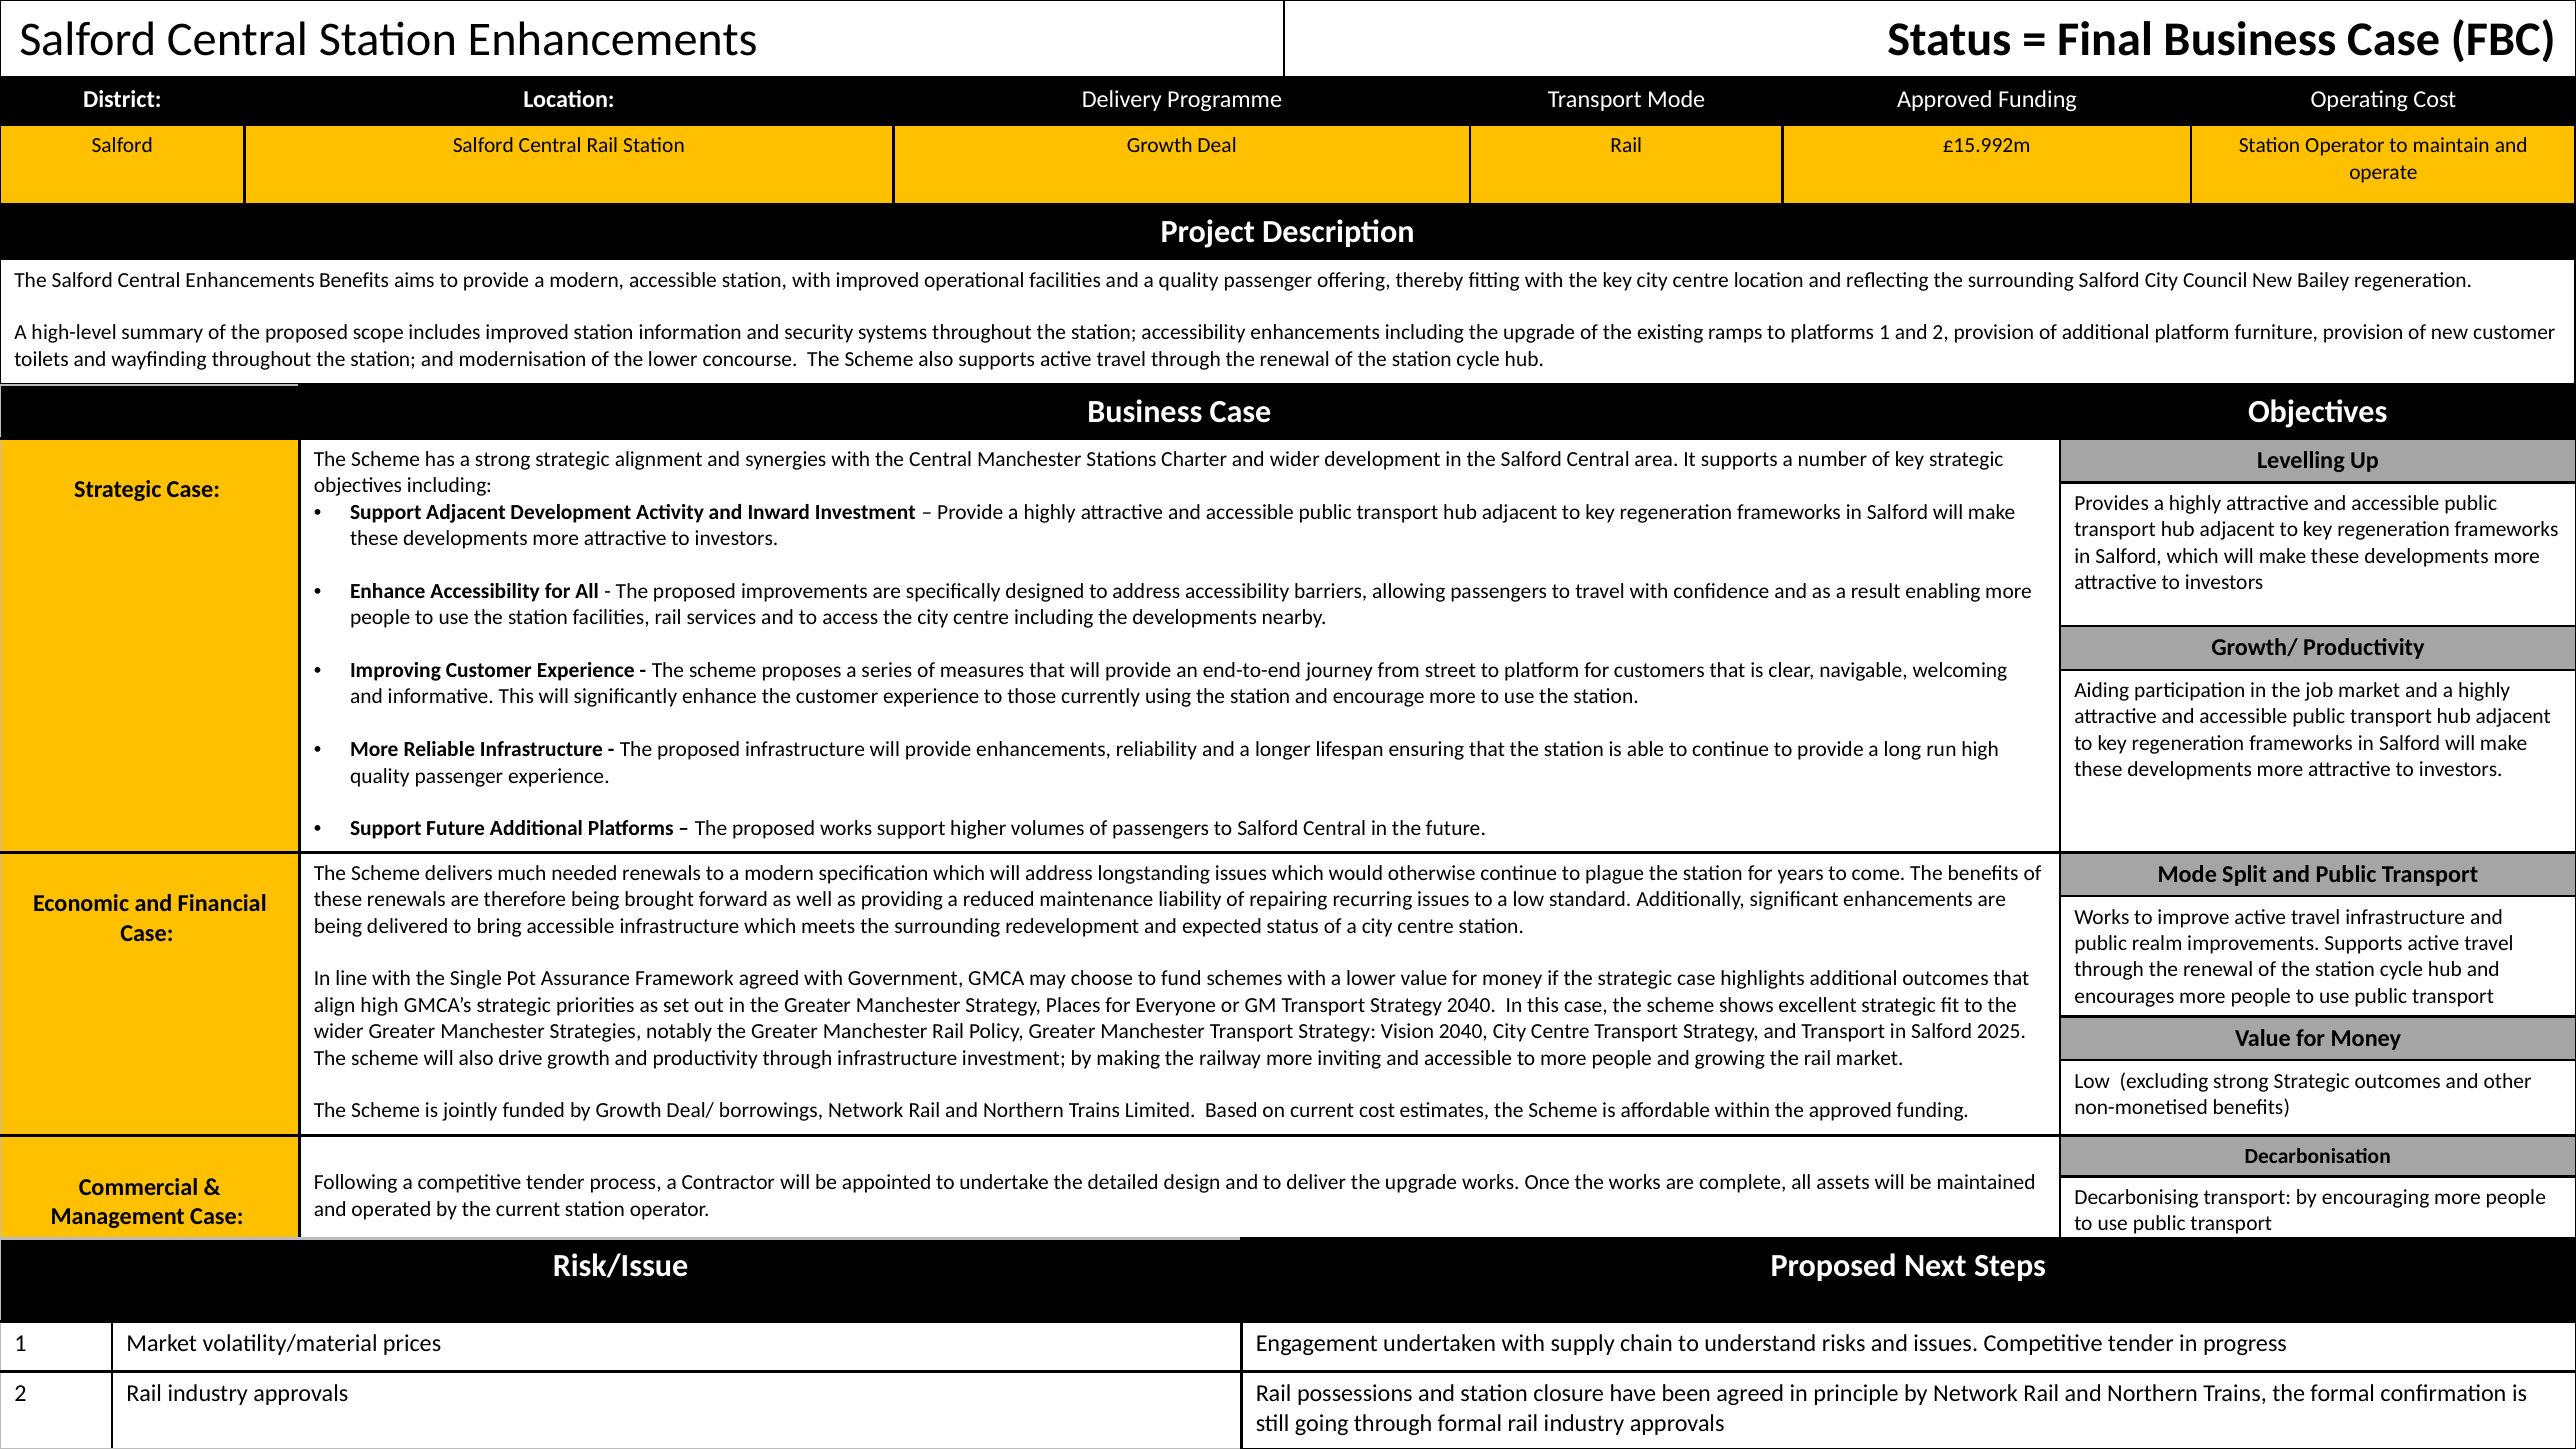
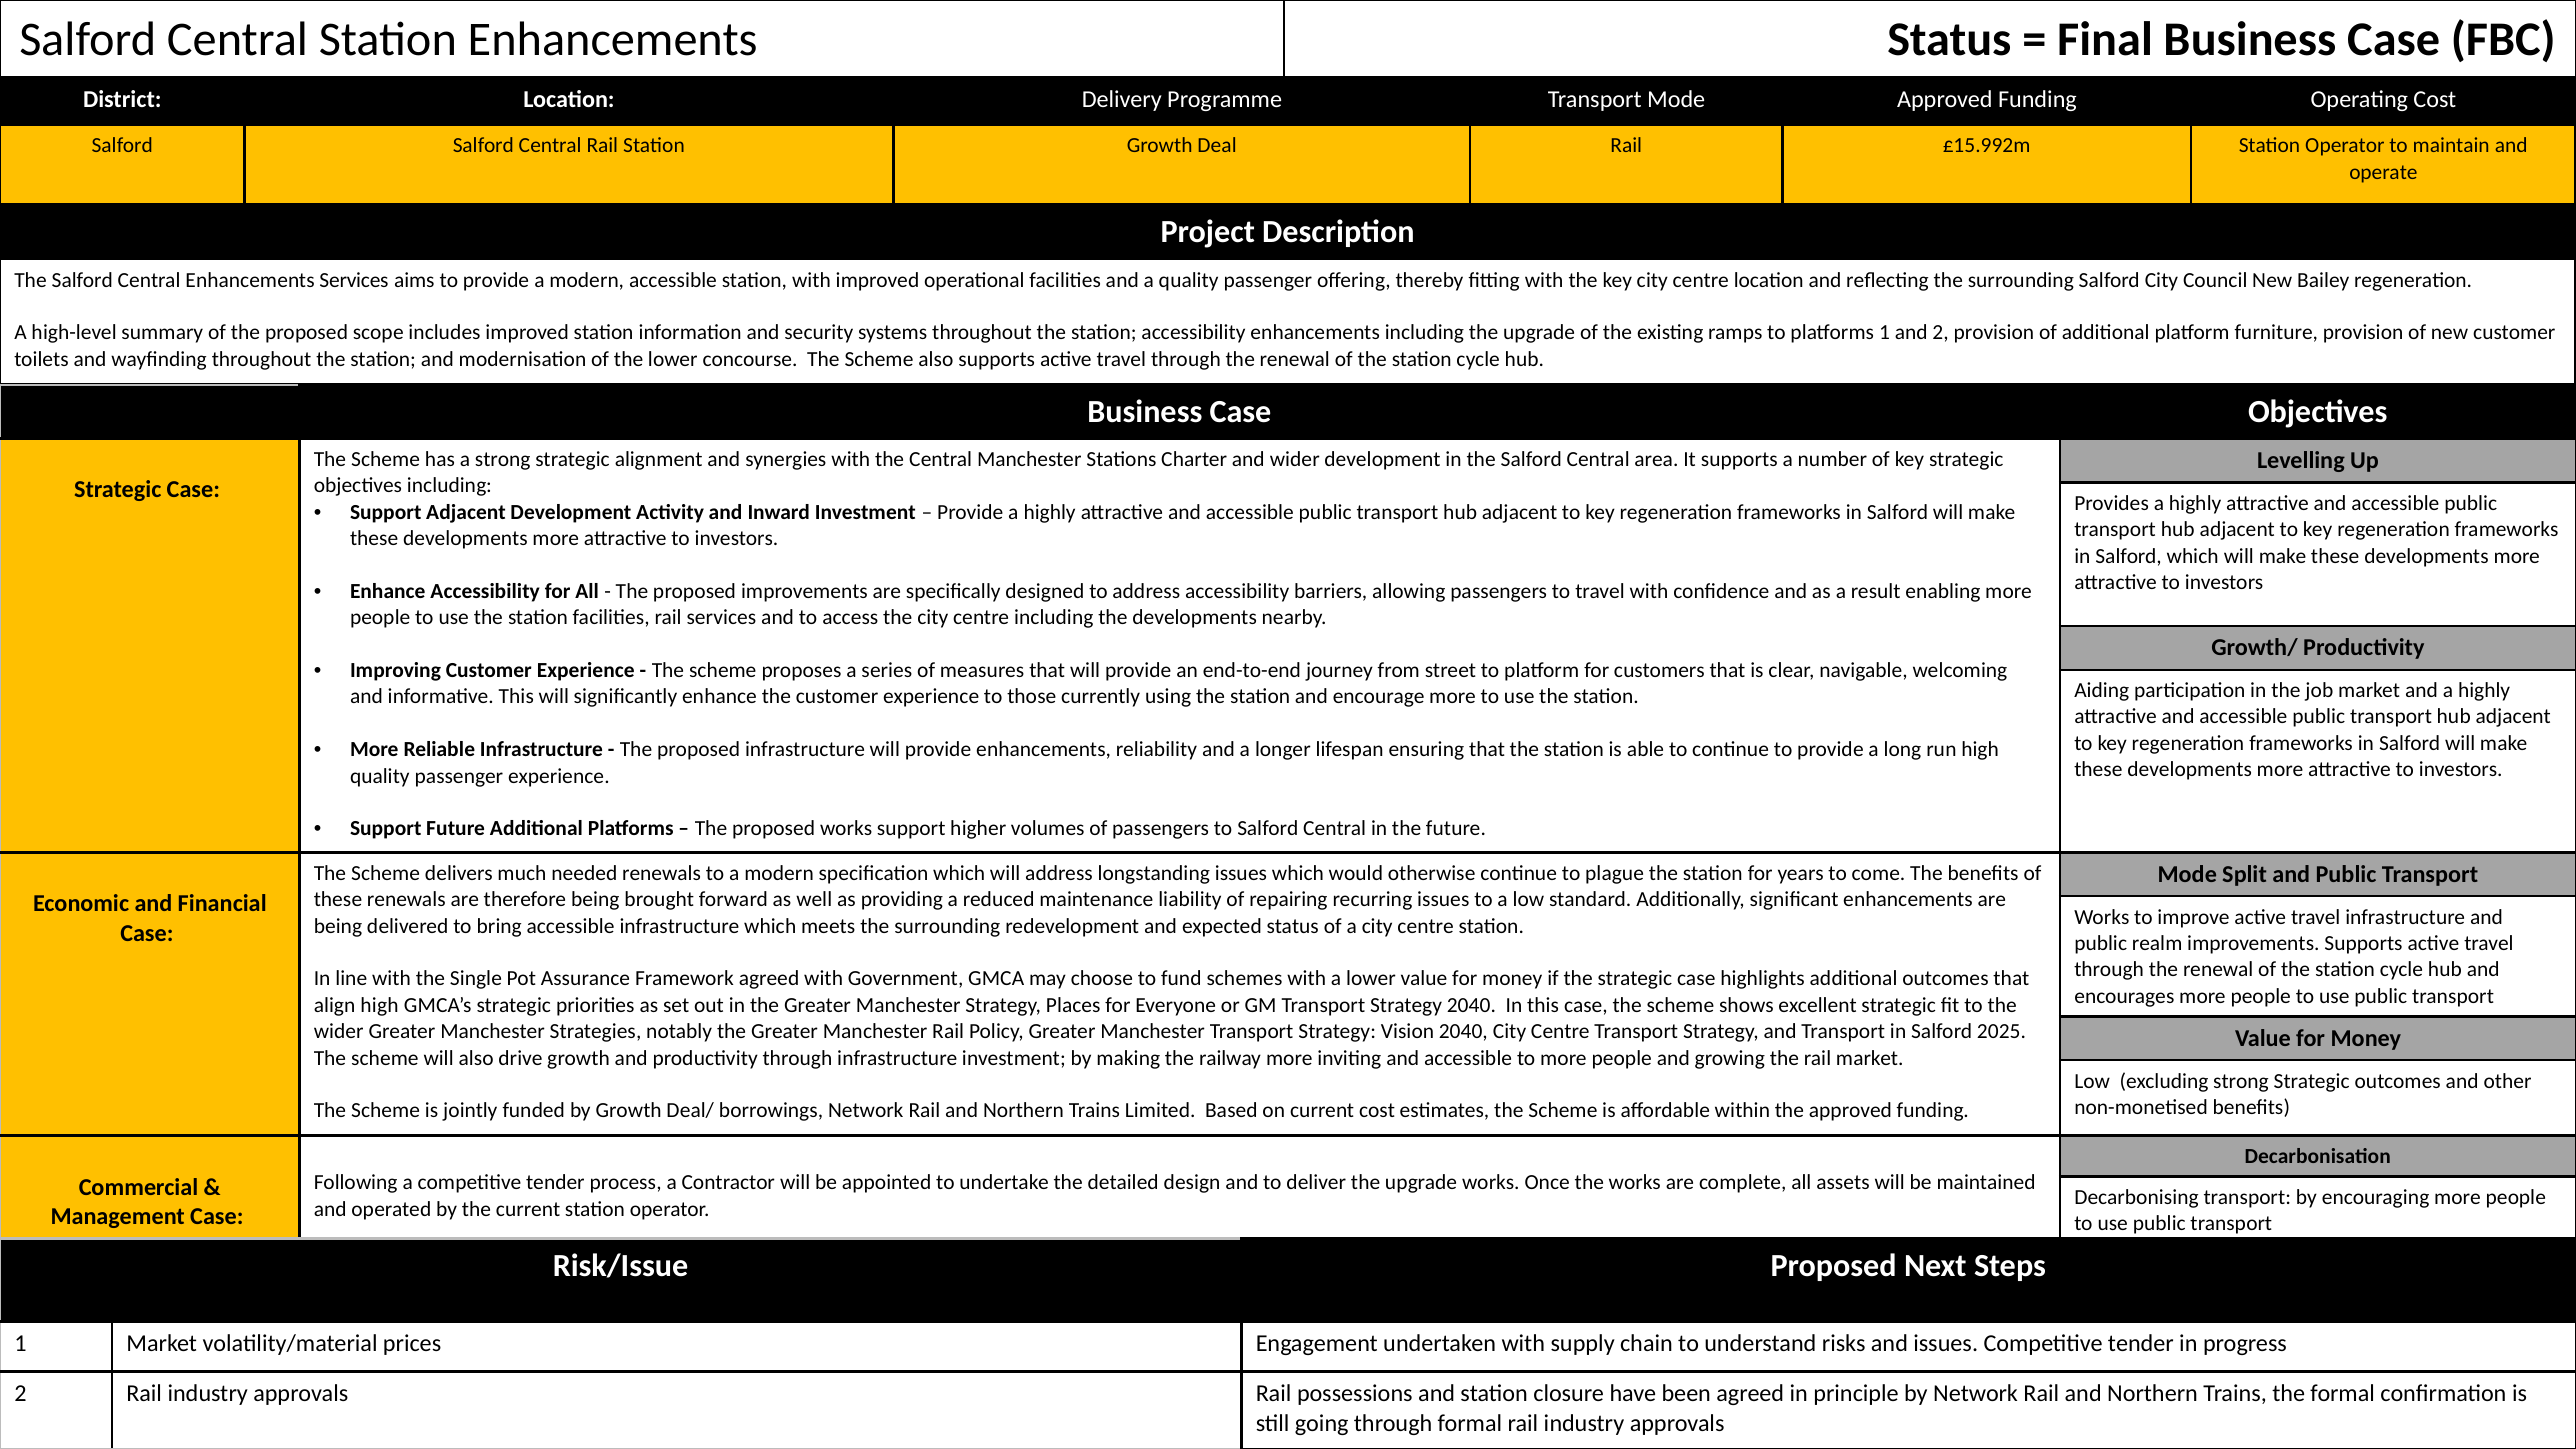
Enhancements Benefits: Benefits -> Services
